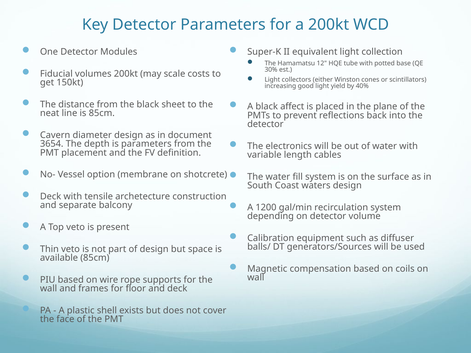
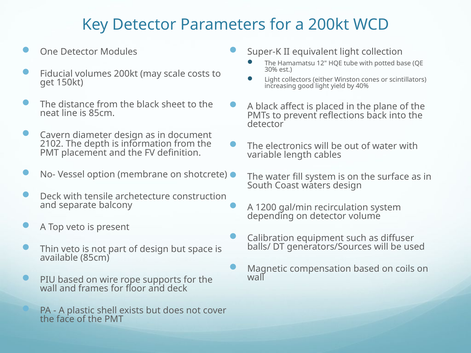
3654: 3654 -> 2102
is parameters: parameters -> information
